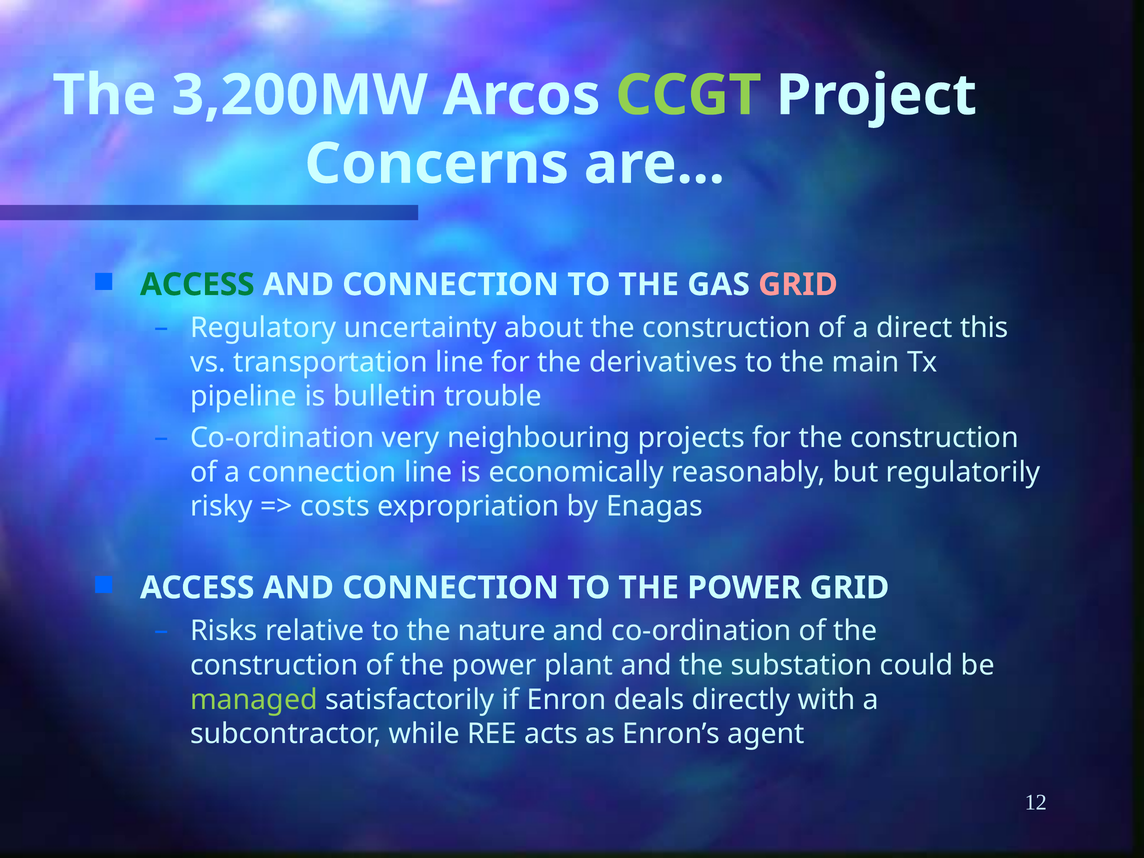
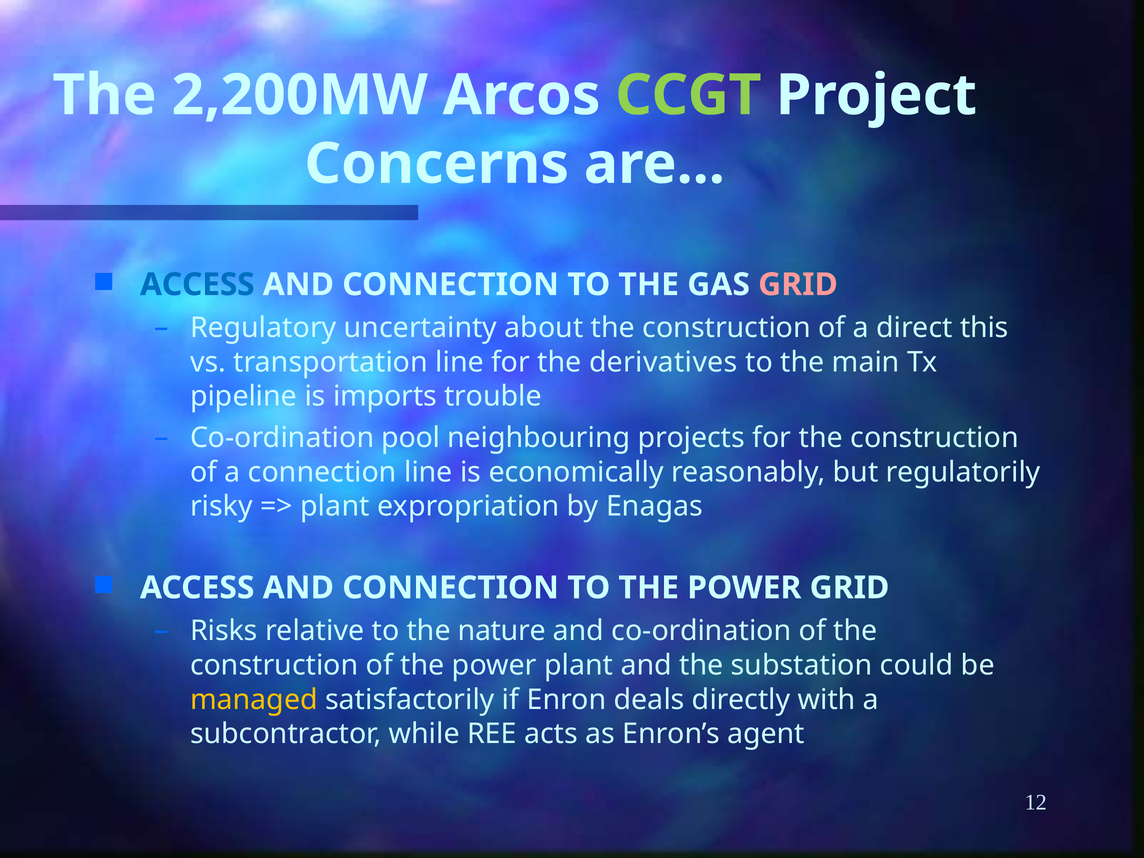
3,200MW: 3,200MW -> 2,200MW
ACCESS at (197, 285) colour: green -> blue
bulletin: bulletin -> imports
very: very -> pool
costs at (335, 507): costs -> plant
managed colour: light green -> yellow
